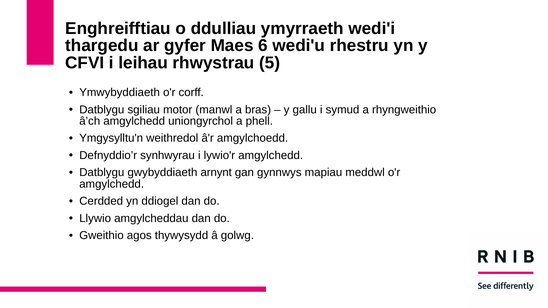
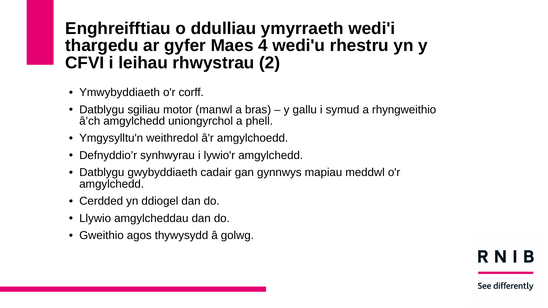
6: 6 -> 4
5: 5 -> 2
arnynt: arnynt -> cadair
